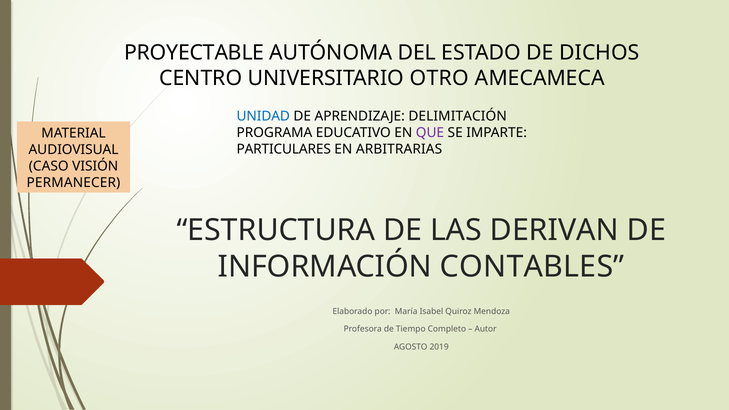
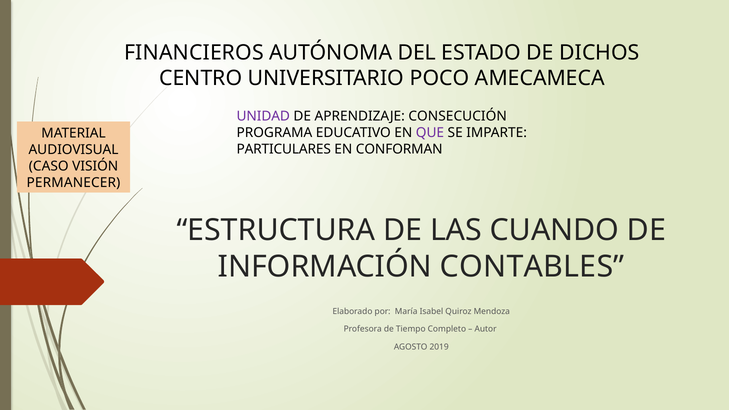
PROYECTABLE: PROYECTABLE -> FINANCIEROS
OTRO: OTRO -> POCO
UNIDAD colour: blue -> purple
DELIMITACIÓN: DELIMITACIÓN -> CONSECUCIÓN
ARBITRARIAS: ARBITRARIAS -> CONFORMAN
DERIVAN: DERIVAN -> CUANDO
